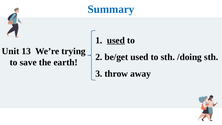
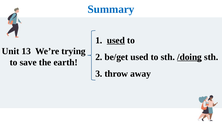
/doing underline: none -> present
